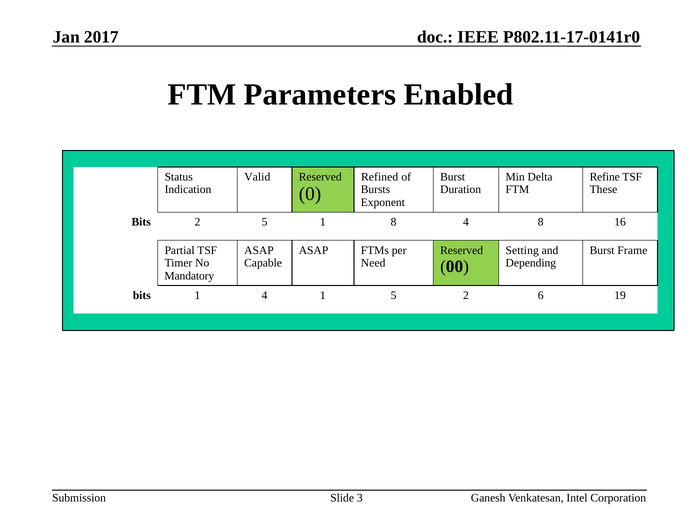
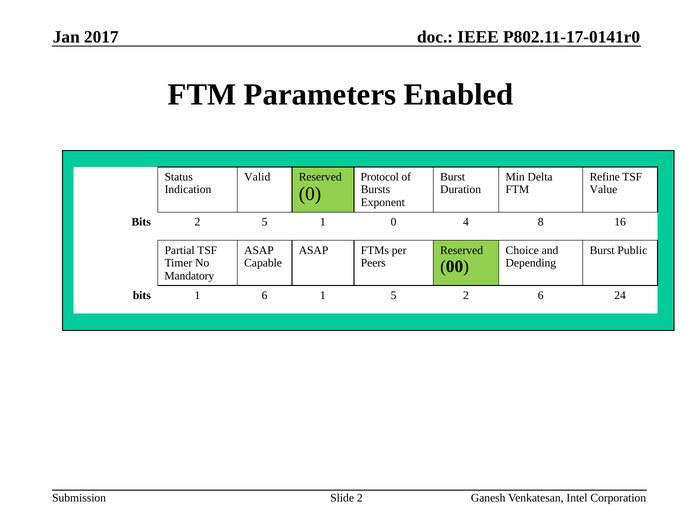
Refined: Refined -> Protocol
These: These -> Value
1 8: 8 -> 0
Setting: Setting -> Choice
Frame: Frame -> Public
Need: Need -> Peers
1 4: 4 -> 6
19: 19 -> 24
Slide 3: 3 -> 2
